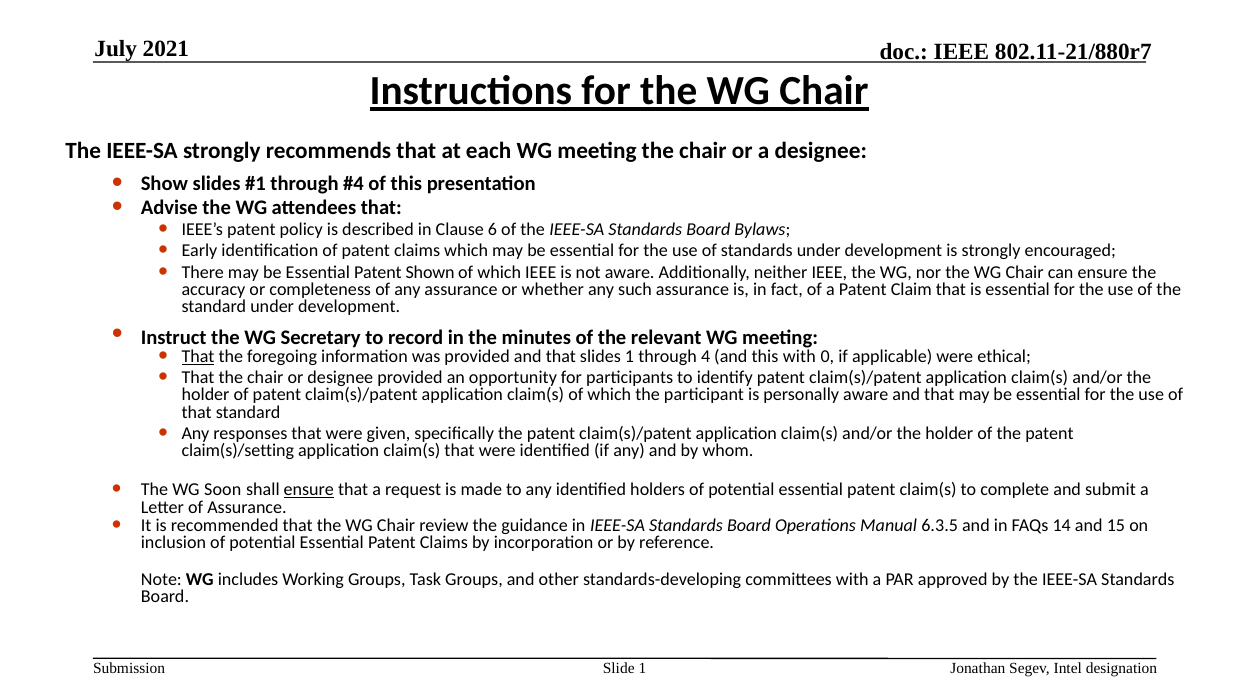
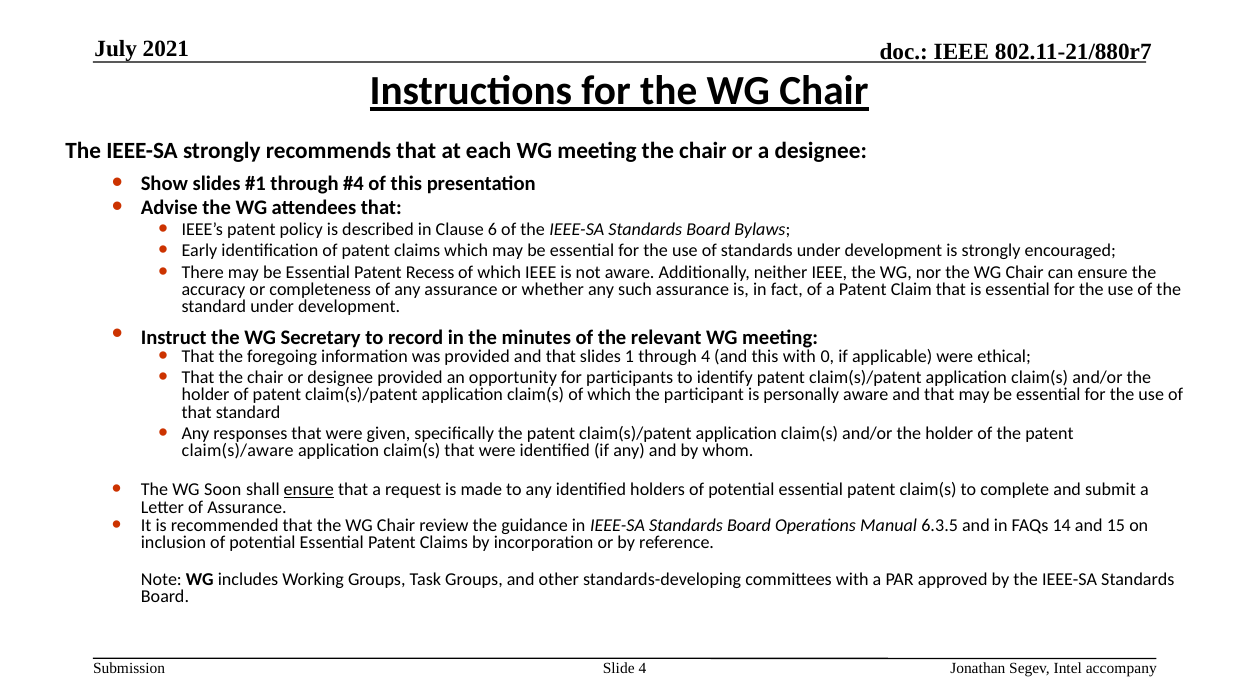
Shown: Shown -> Recess
That at (198, 357) underline: present -> none
claim(s)/setting: claim(s)/setting -> claim(s)/aware
Slide 1: 1 -> 4
designation: designation -> accompany
